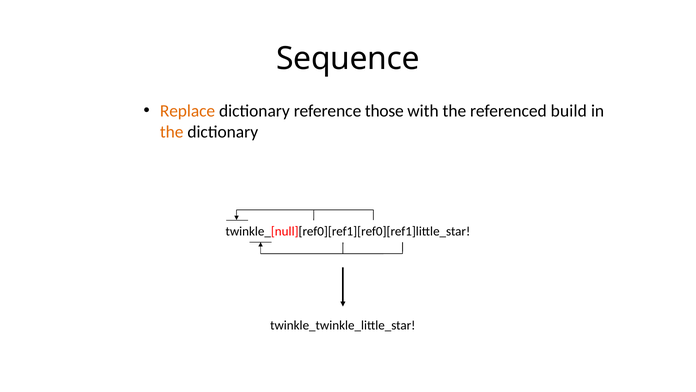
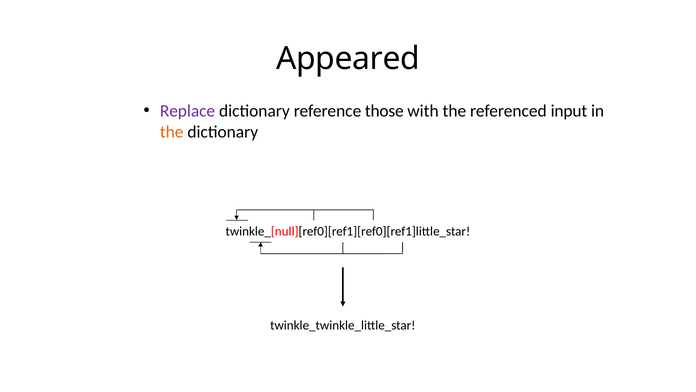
Sequence: Sequence -> Appeared
Replace colour: orange -> purple
build: build -> input
